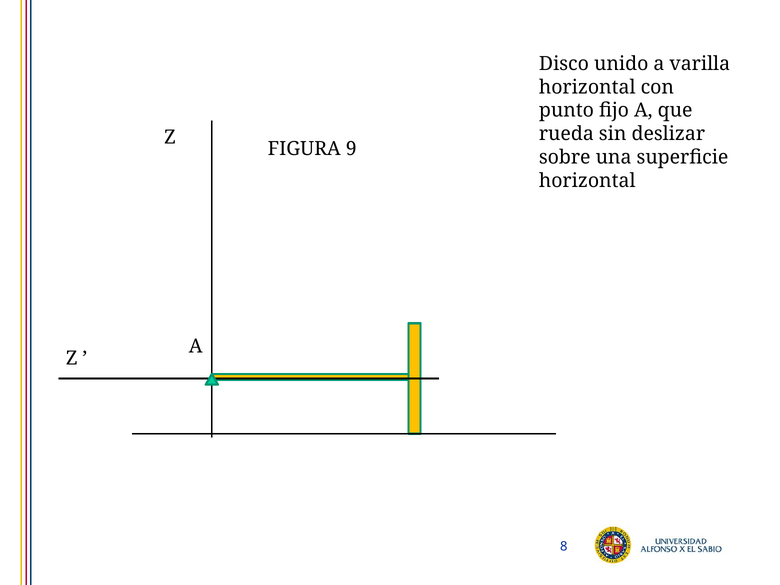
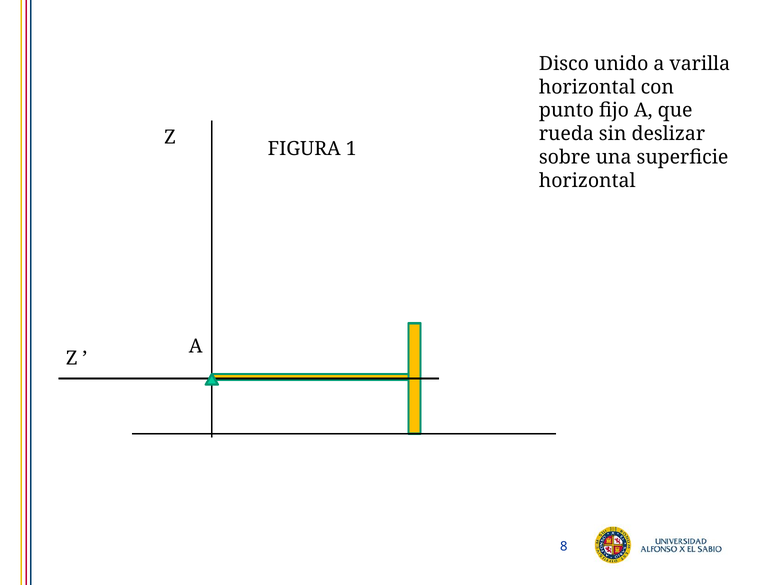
9: 9 -> 1
